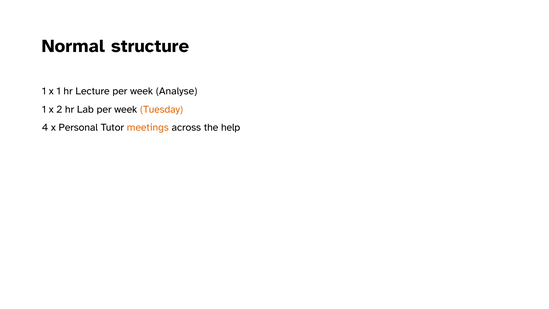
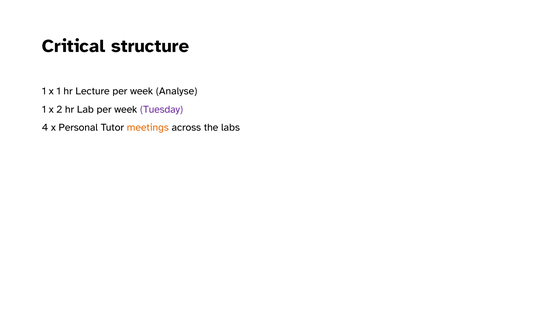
Normal: Normal -> Critical
Tuesday colour: orange -> purple
help: help -> labs
